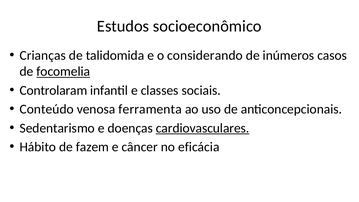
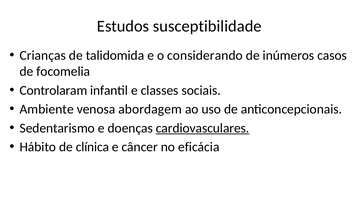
socioeconômico: socioeconômico -> susceptibilidade
focomelia underline: present -> none
Conteúdo: Conteúdo -> Ambiente
ferramenta: ferramenta -> abordagem
fazem: fazem -> clínica
